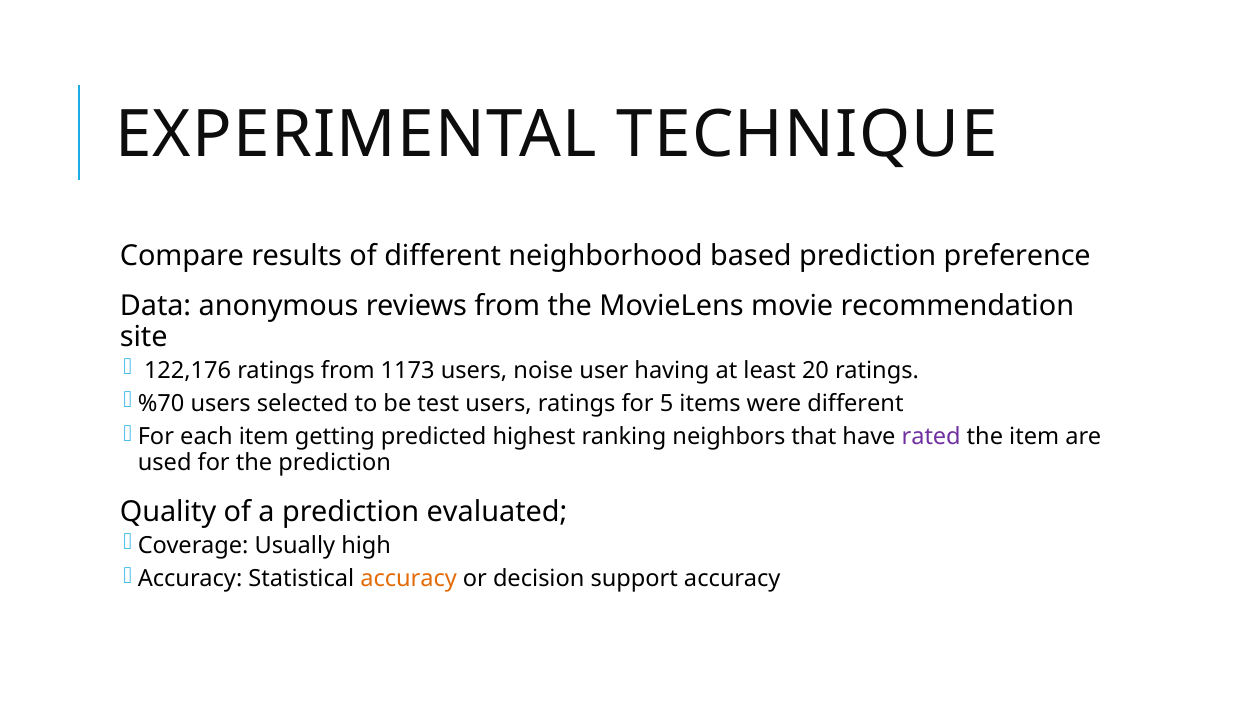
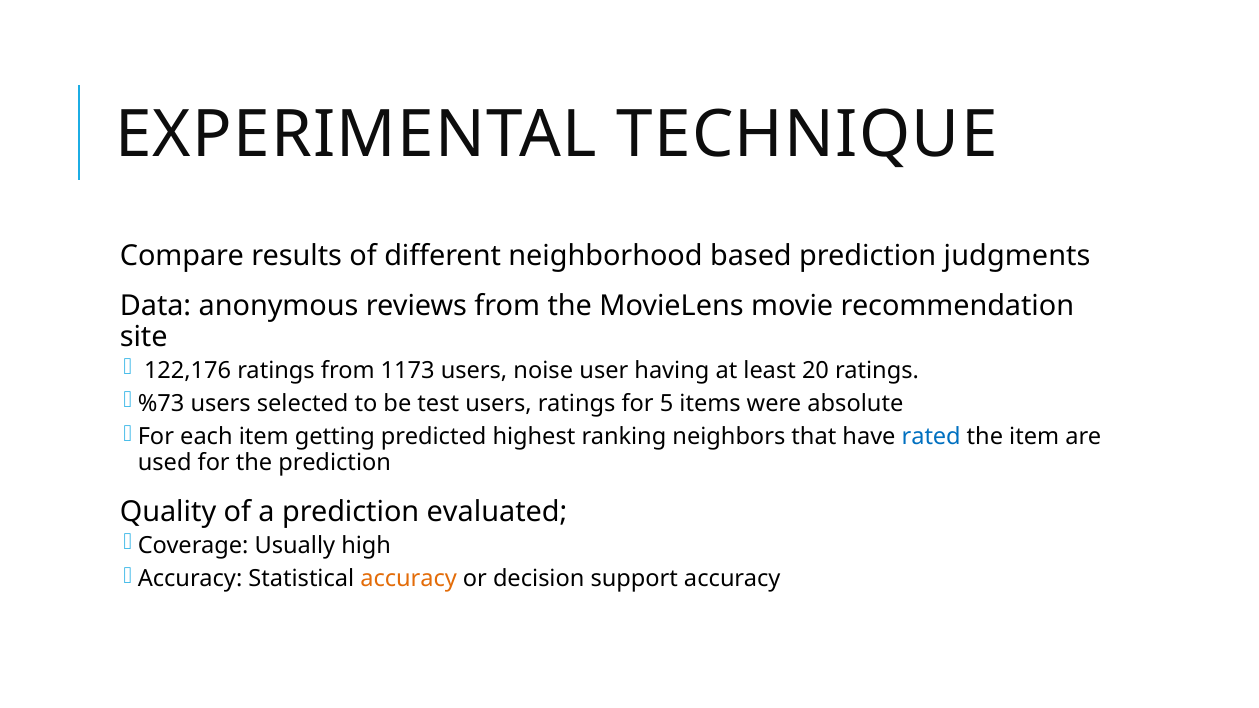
preference: preference -> judgments
%70: %70 -> %73
were different: different -> absolute
rated colour: purple -> blue
